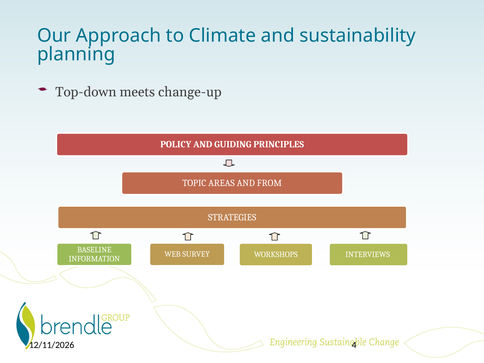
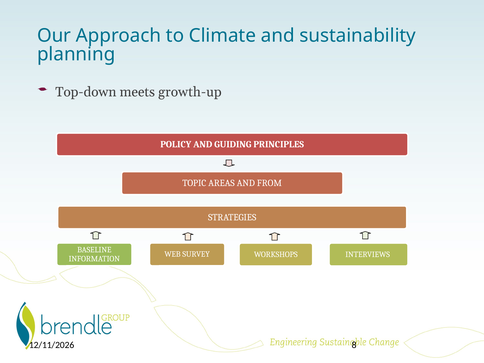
change-up: change-up -> growth-up
4: 4 -> 8
